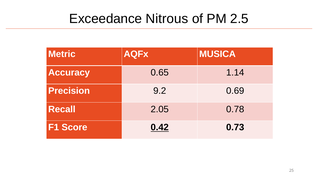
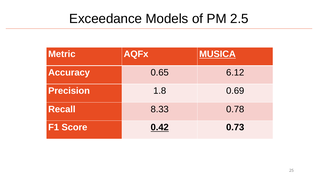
Nitrous: Nitrous -> Models
MUSICA underline: none -> present
1.14: 1.14 -> 6.12
9.2: 9.2 -> 1.8
2.05: 2.05 -> 8.33
